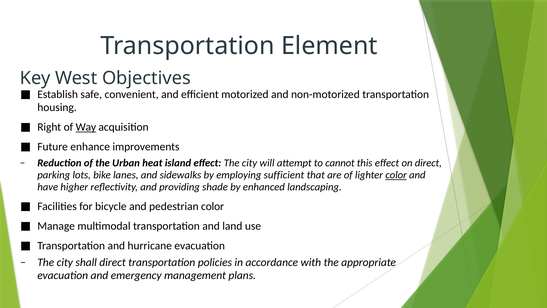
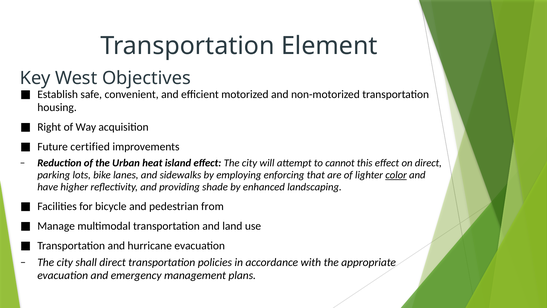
Way underline: present -> none
enhance: enhance -> certified
sufficient: sufficient -> enforcing
pedestrian color: color -> from
